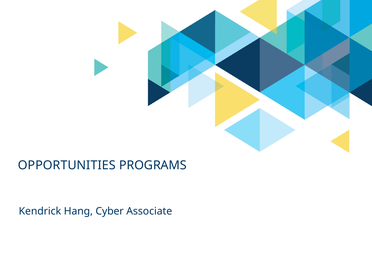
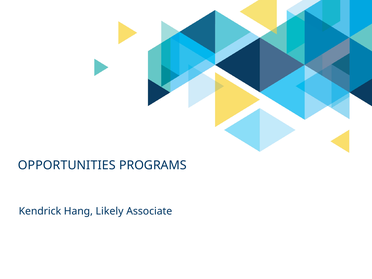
Cyber: Cyber -> Likely
